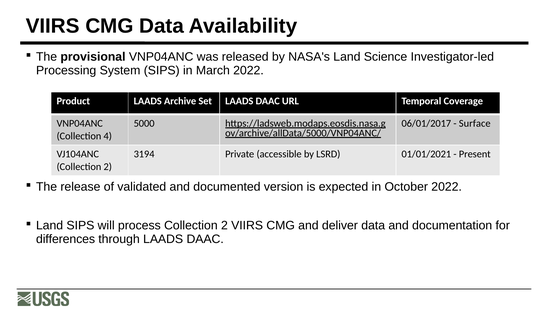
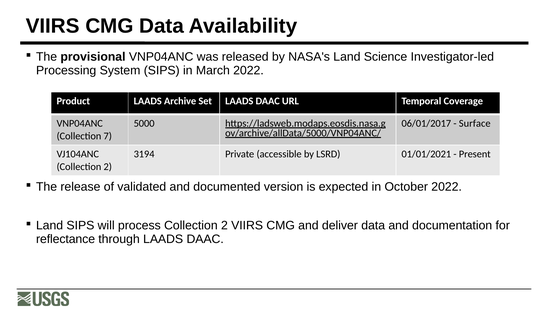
4: 4 -> 7
differences: differences -> reflectance
